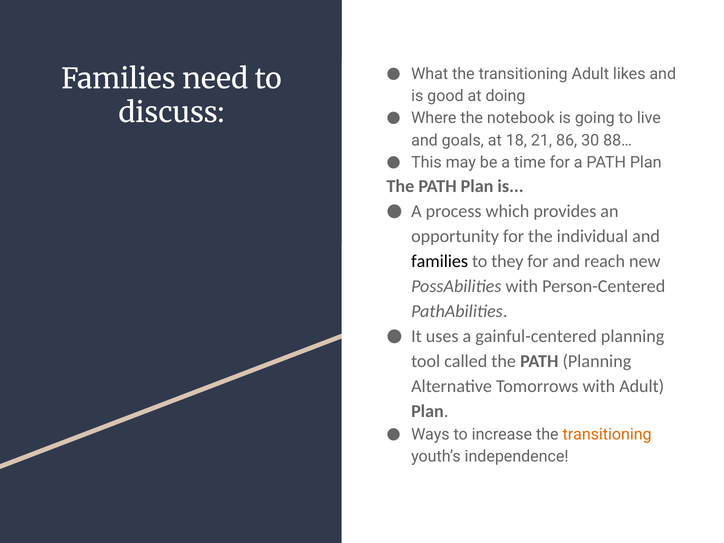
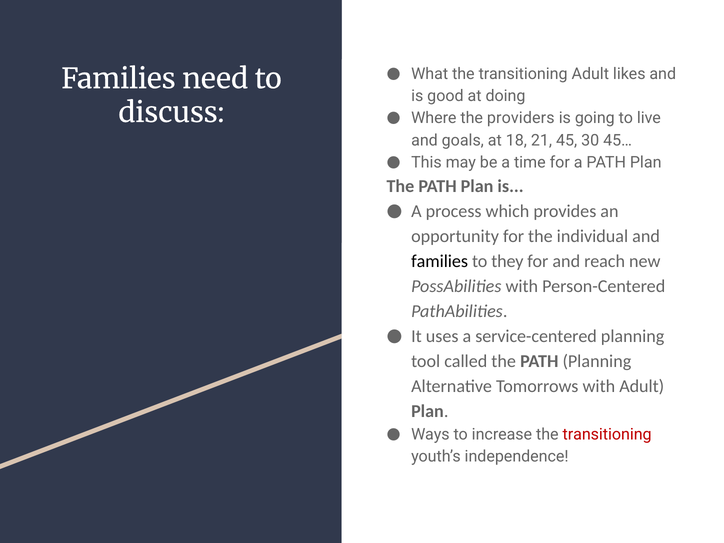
notebook: notebook -> providers
86: 86 -> 45
88…: 88… -> 45…
gainful-centered: gainful-centered -> service-centered
transitioning at (607, 434) colour: orange -> red
